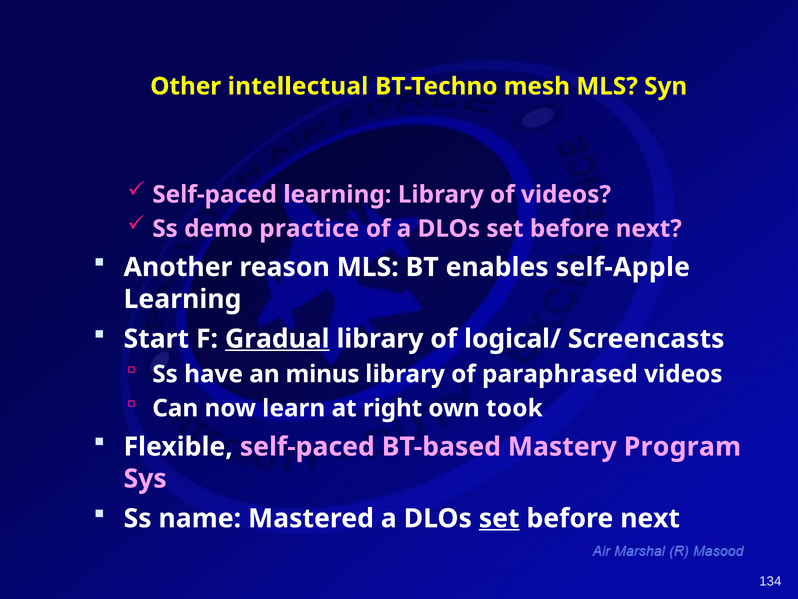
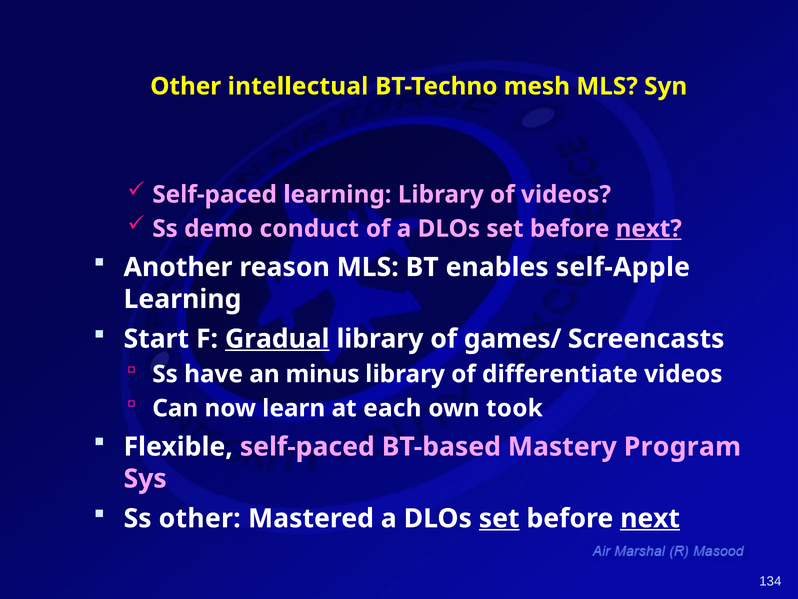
practice: practice -> conduct
next at (649, 228) underline: none -> present
logical/: logical/ -> games/
paraphrased: paraphrased -> differentiate
right: right -> each
Ss name: name -> other
next at (650, 518) underline: none -> present
